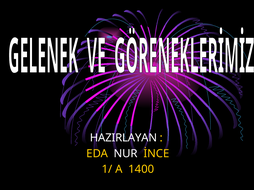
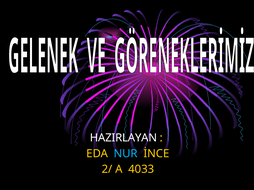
NUR colour: white -> light blue
1/: 1/ -> 2/
1400: 1400 -> 4033
